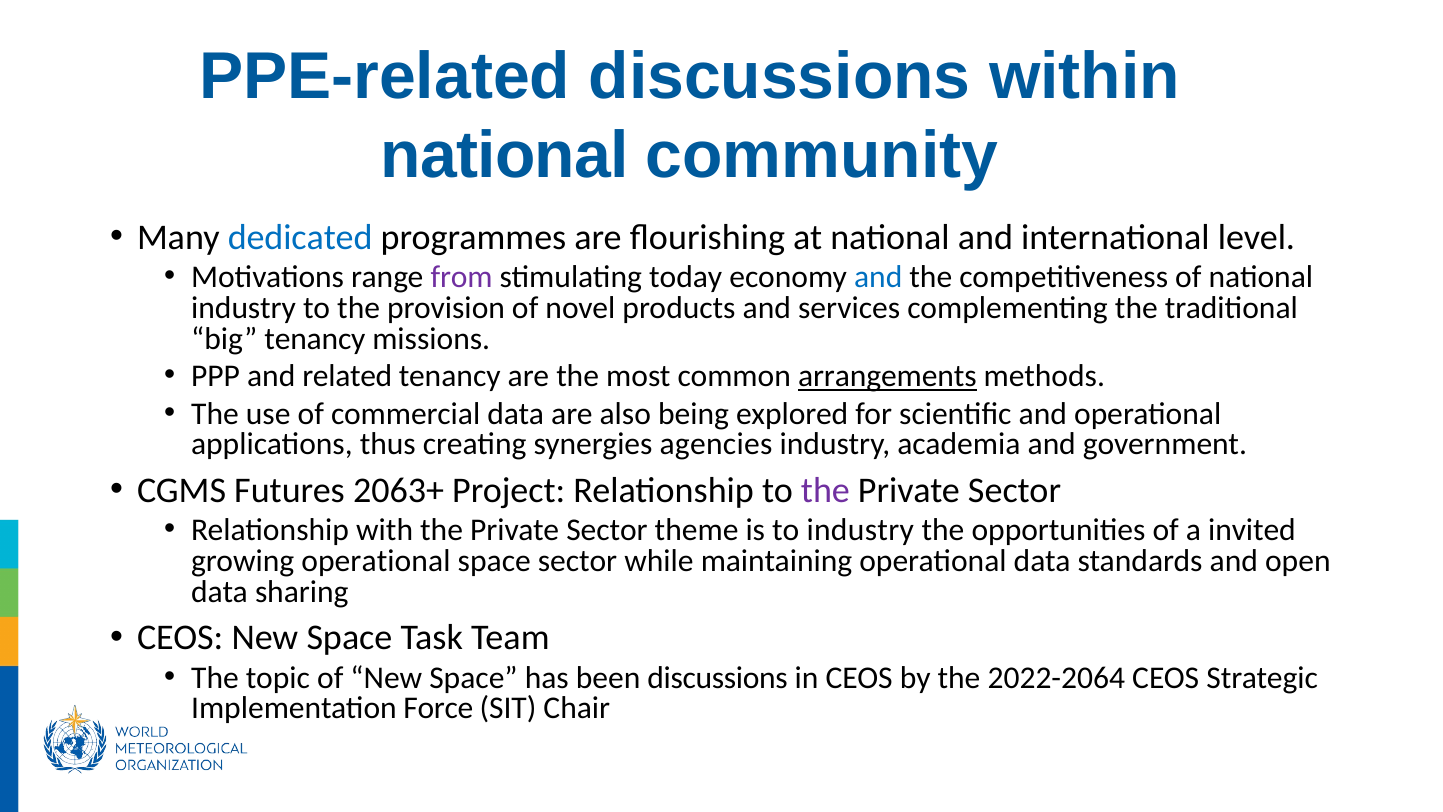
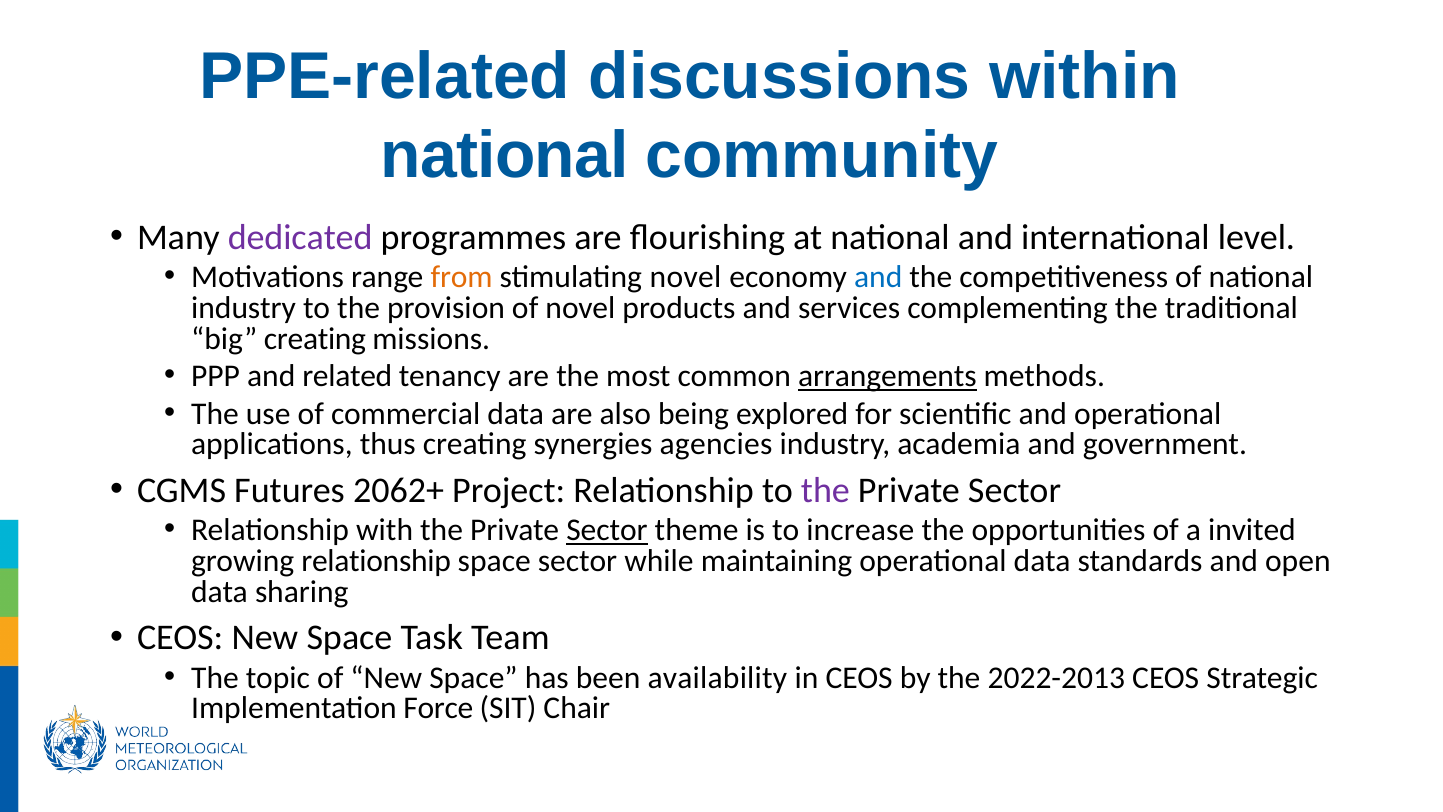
dedicated colour: blue -> purple
from colour: purple -> orange
stimulating today: today -> novel
big tenancy: tenancy -> creating
2063+: 2063+ -> 2062+
Sector at (607, 530) underline: none -> present
to industry: industry -> increase
growing operational: operational -> relationship
been discussions: discussions -> availability
2022-2064: 2022-2064 -> 2022-2013
